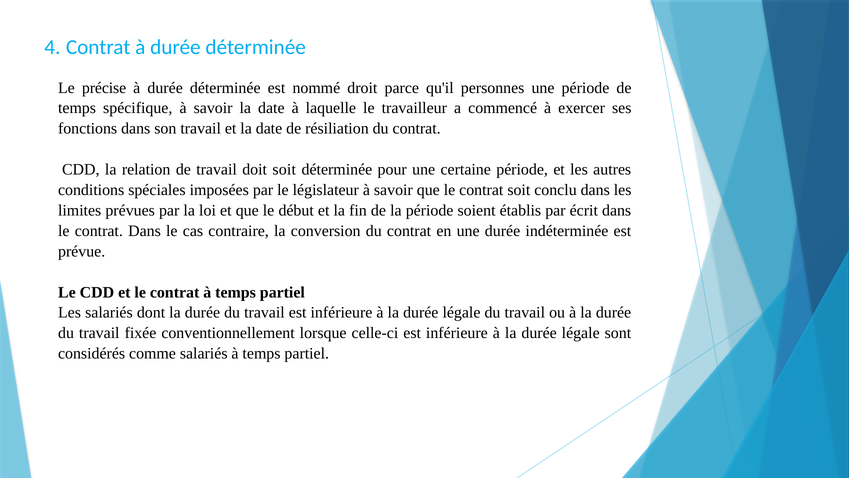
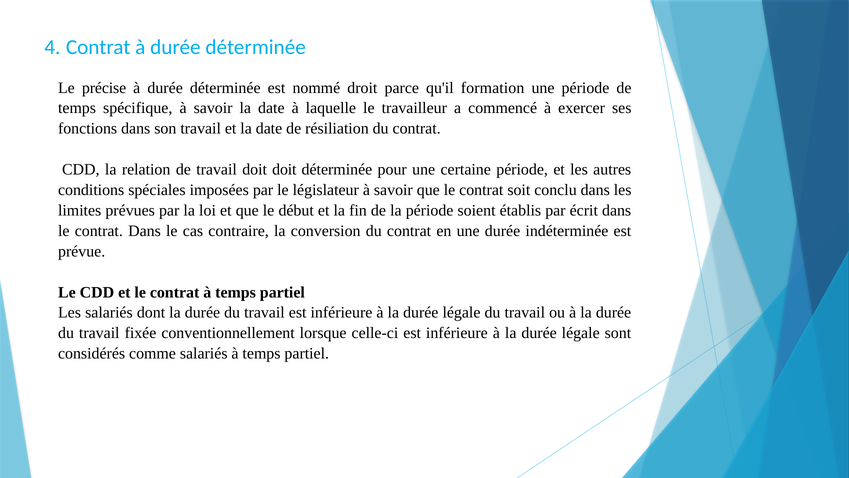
personnes: personnes -> formation
doit soit: soit -> doit
